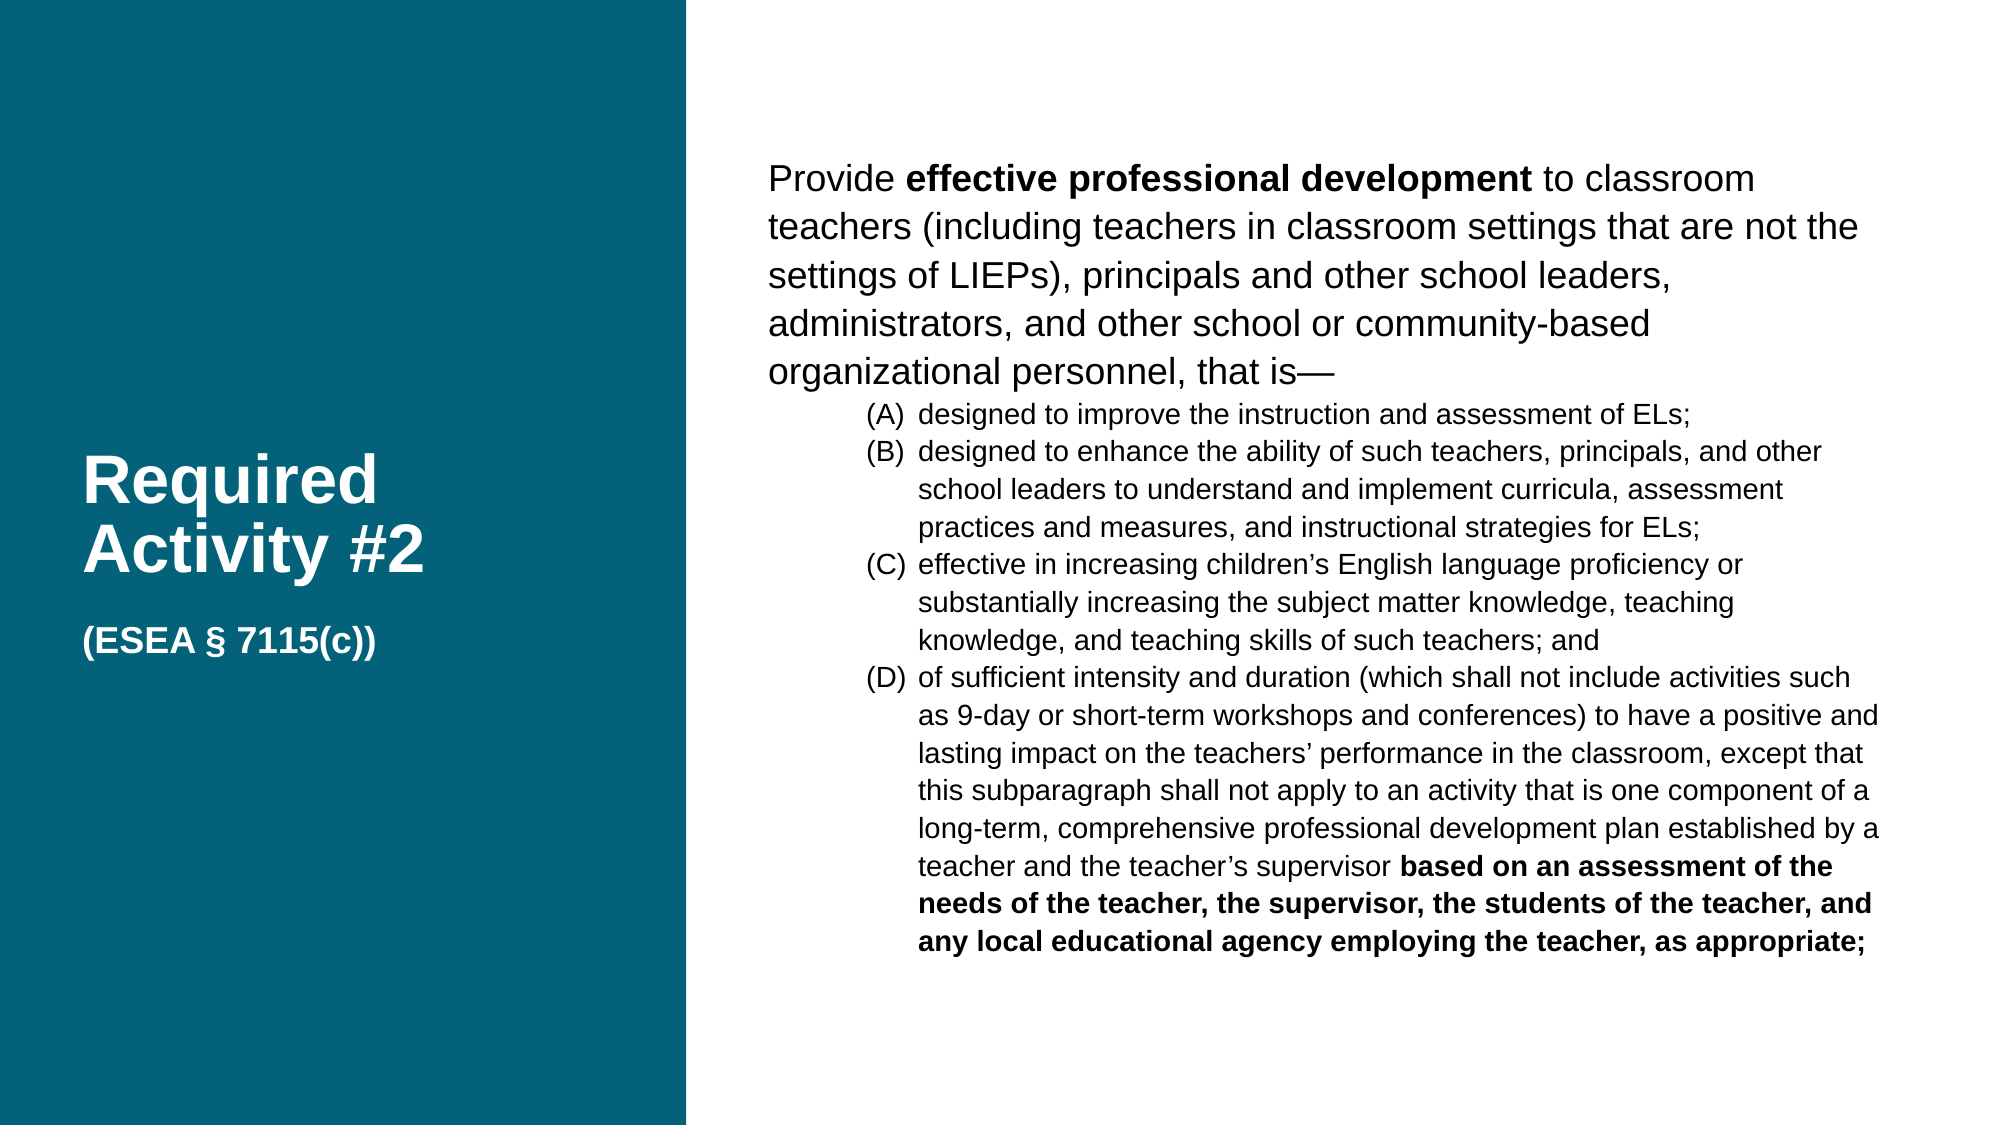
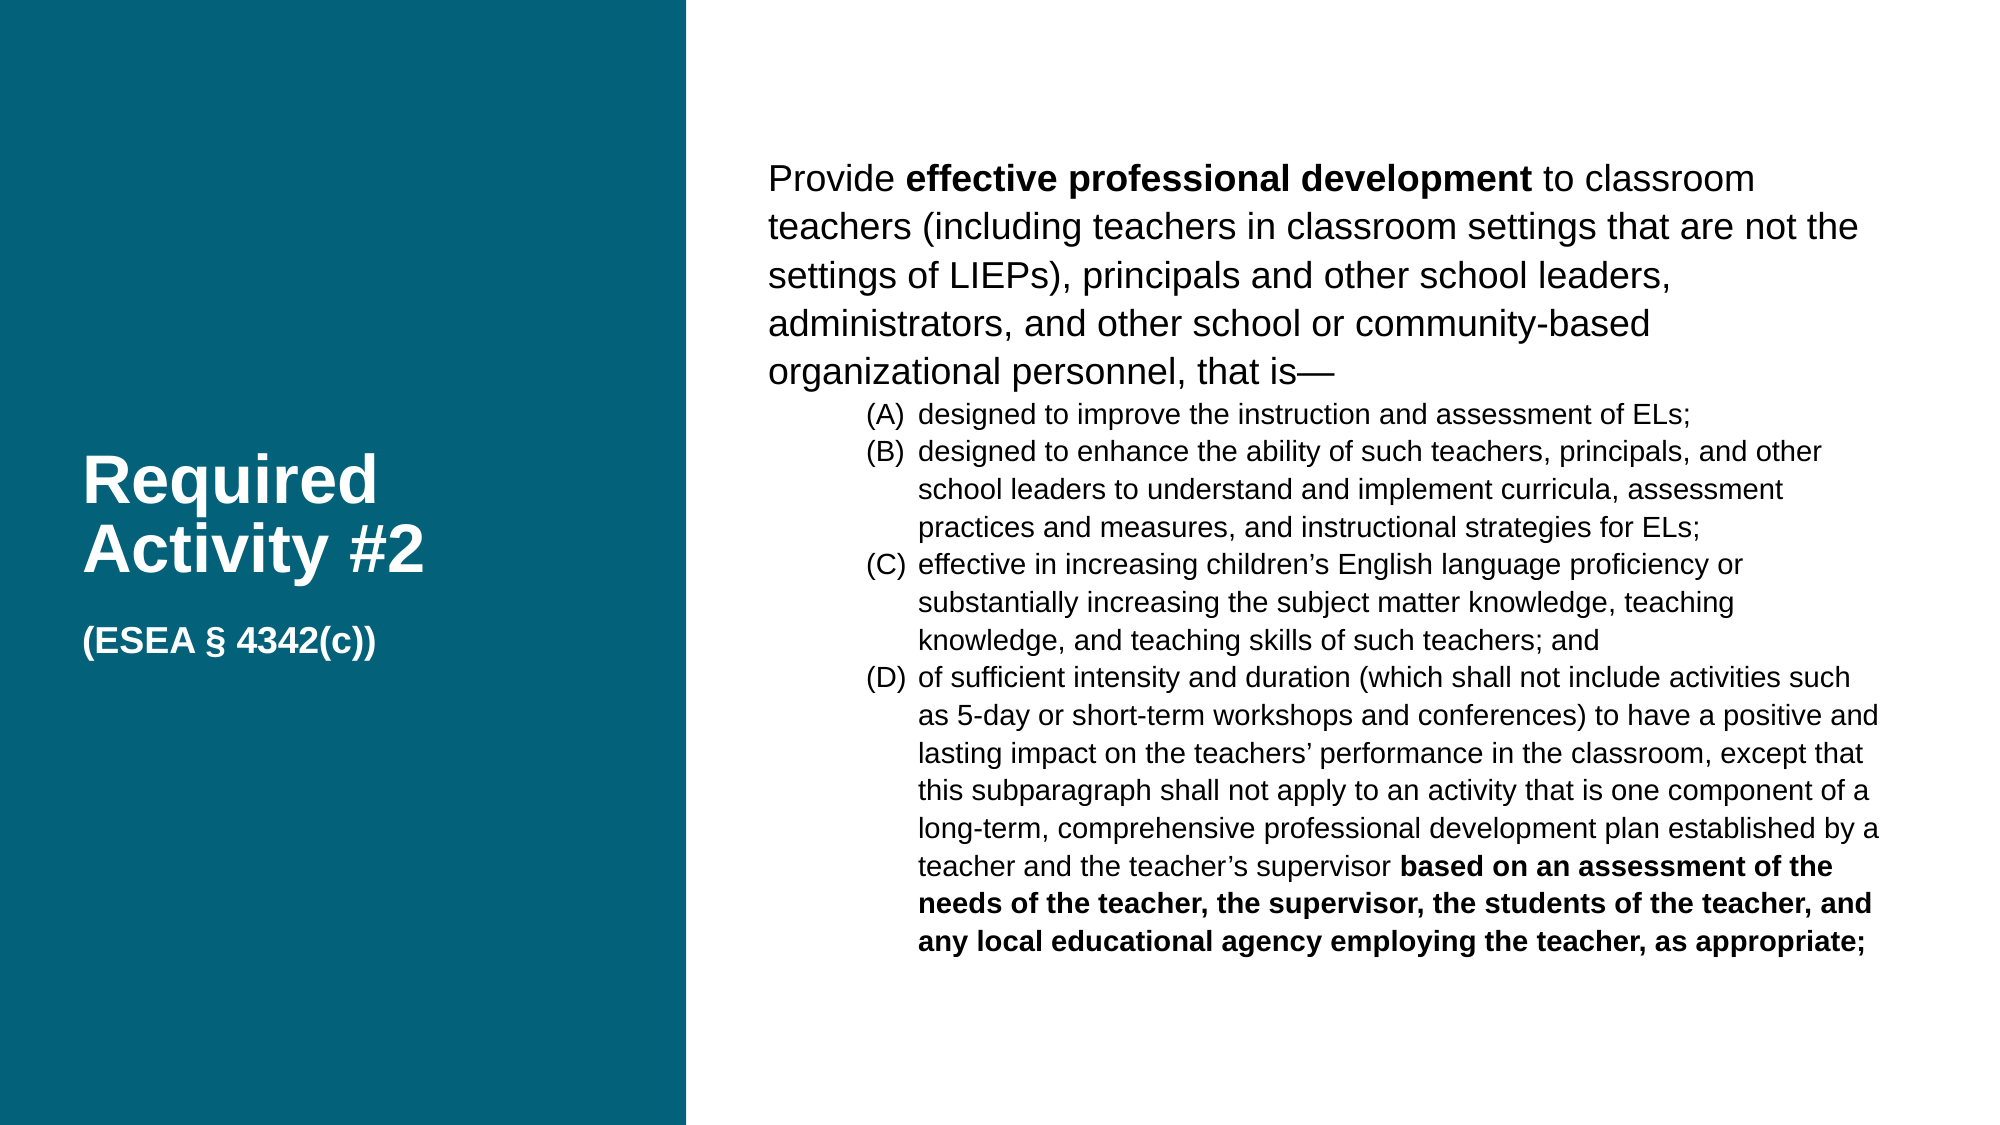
7115(c: 7115(c -> 4342(c
9-day: 9-day -> 5-day
